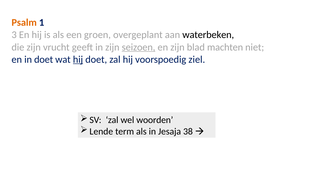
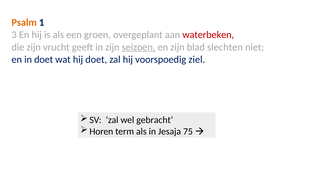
waterbeken colour: black -> red
machten: machten -> slechten
hij at (78, 59) underline: present -> none
woorden: woorden -> gebracht
Lende: Lende -> Horen
38: 38 -> 75
